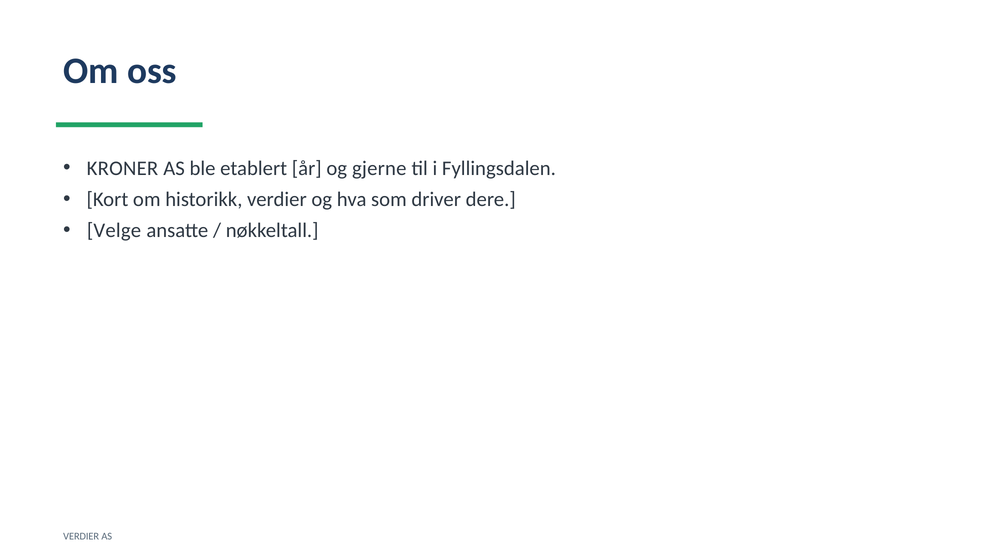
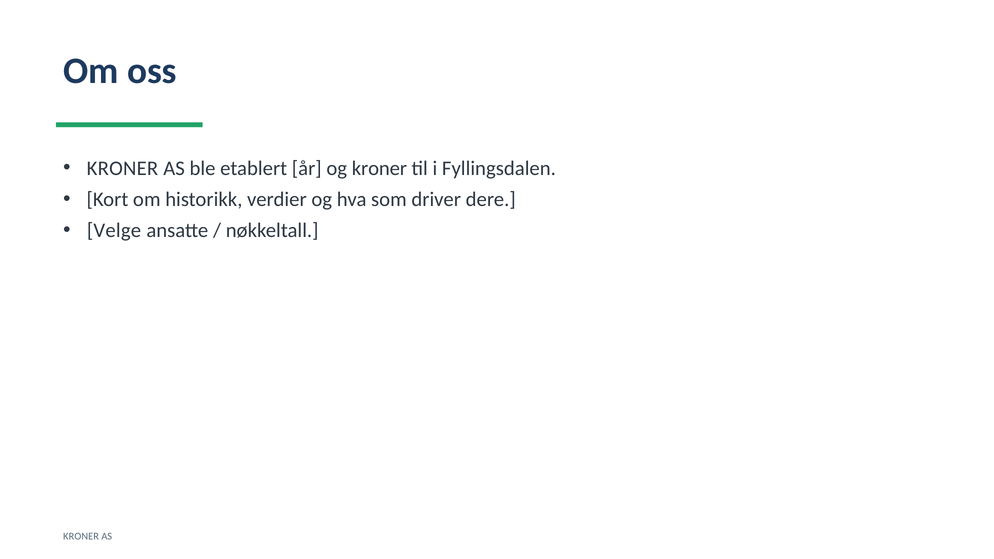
og gjerne: gjerne -> kroner
VERDIER at (81, 536): VERDIER -> KRONER
